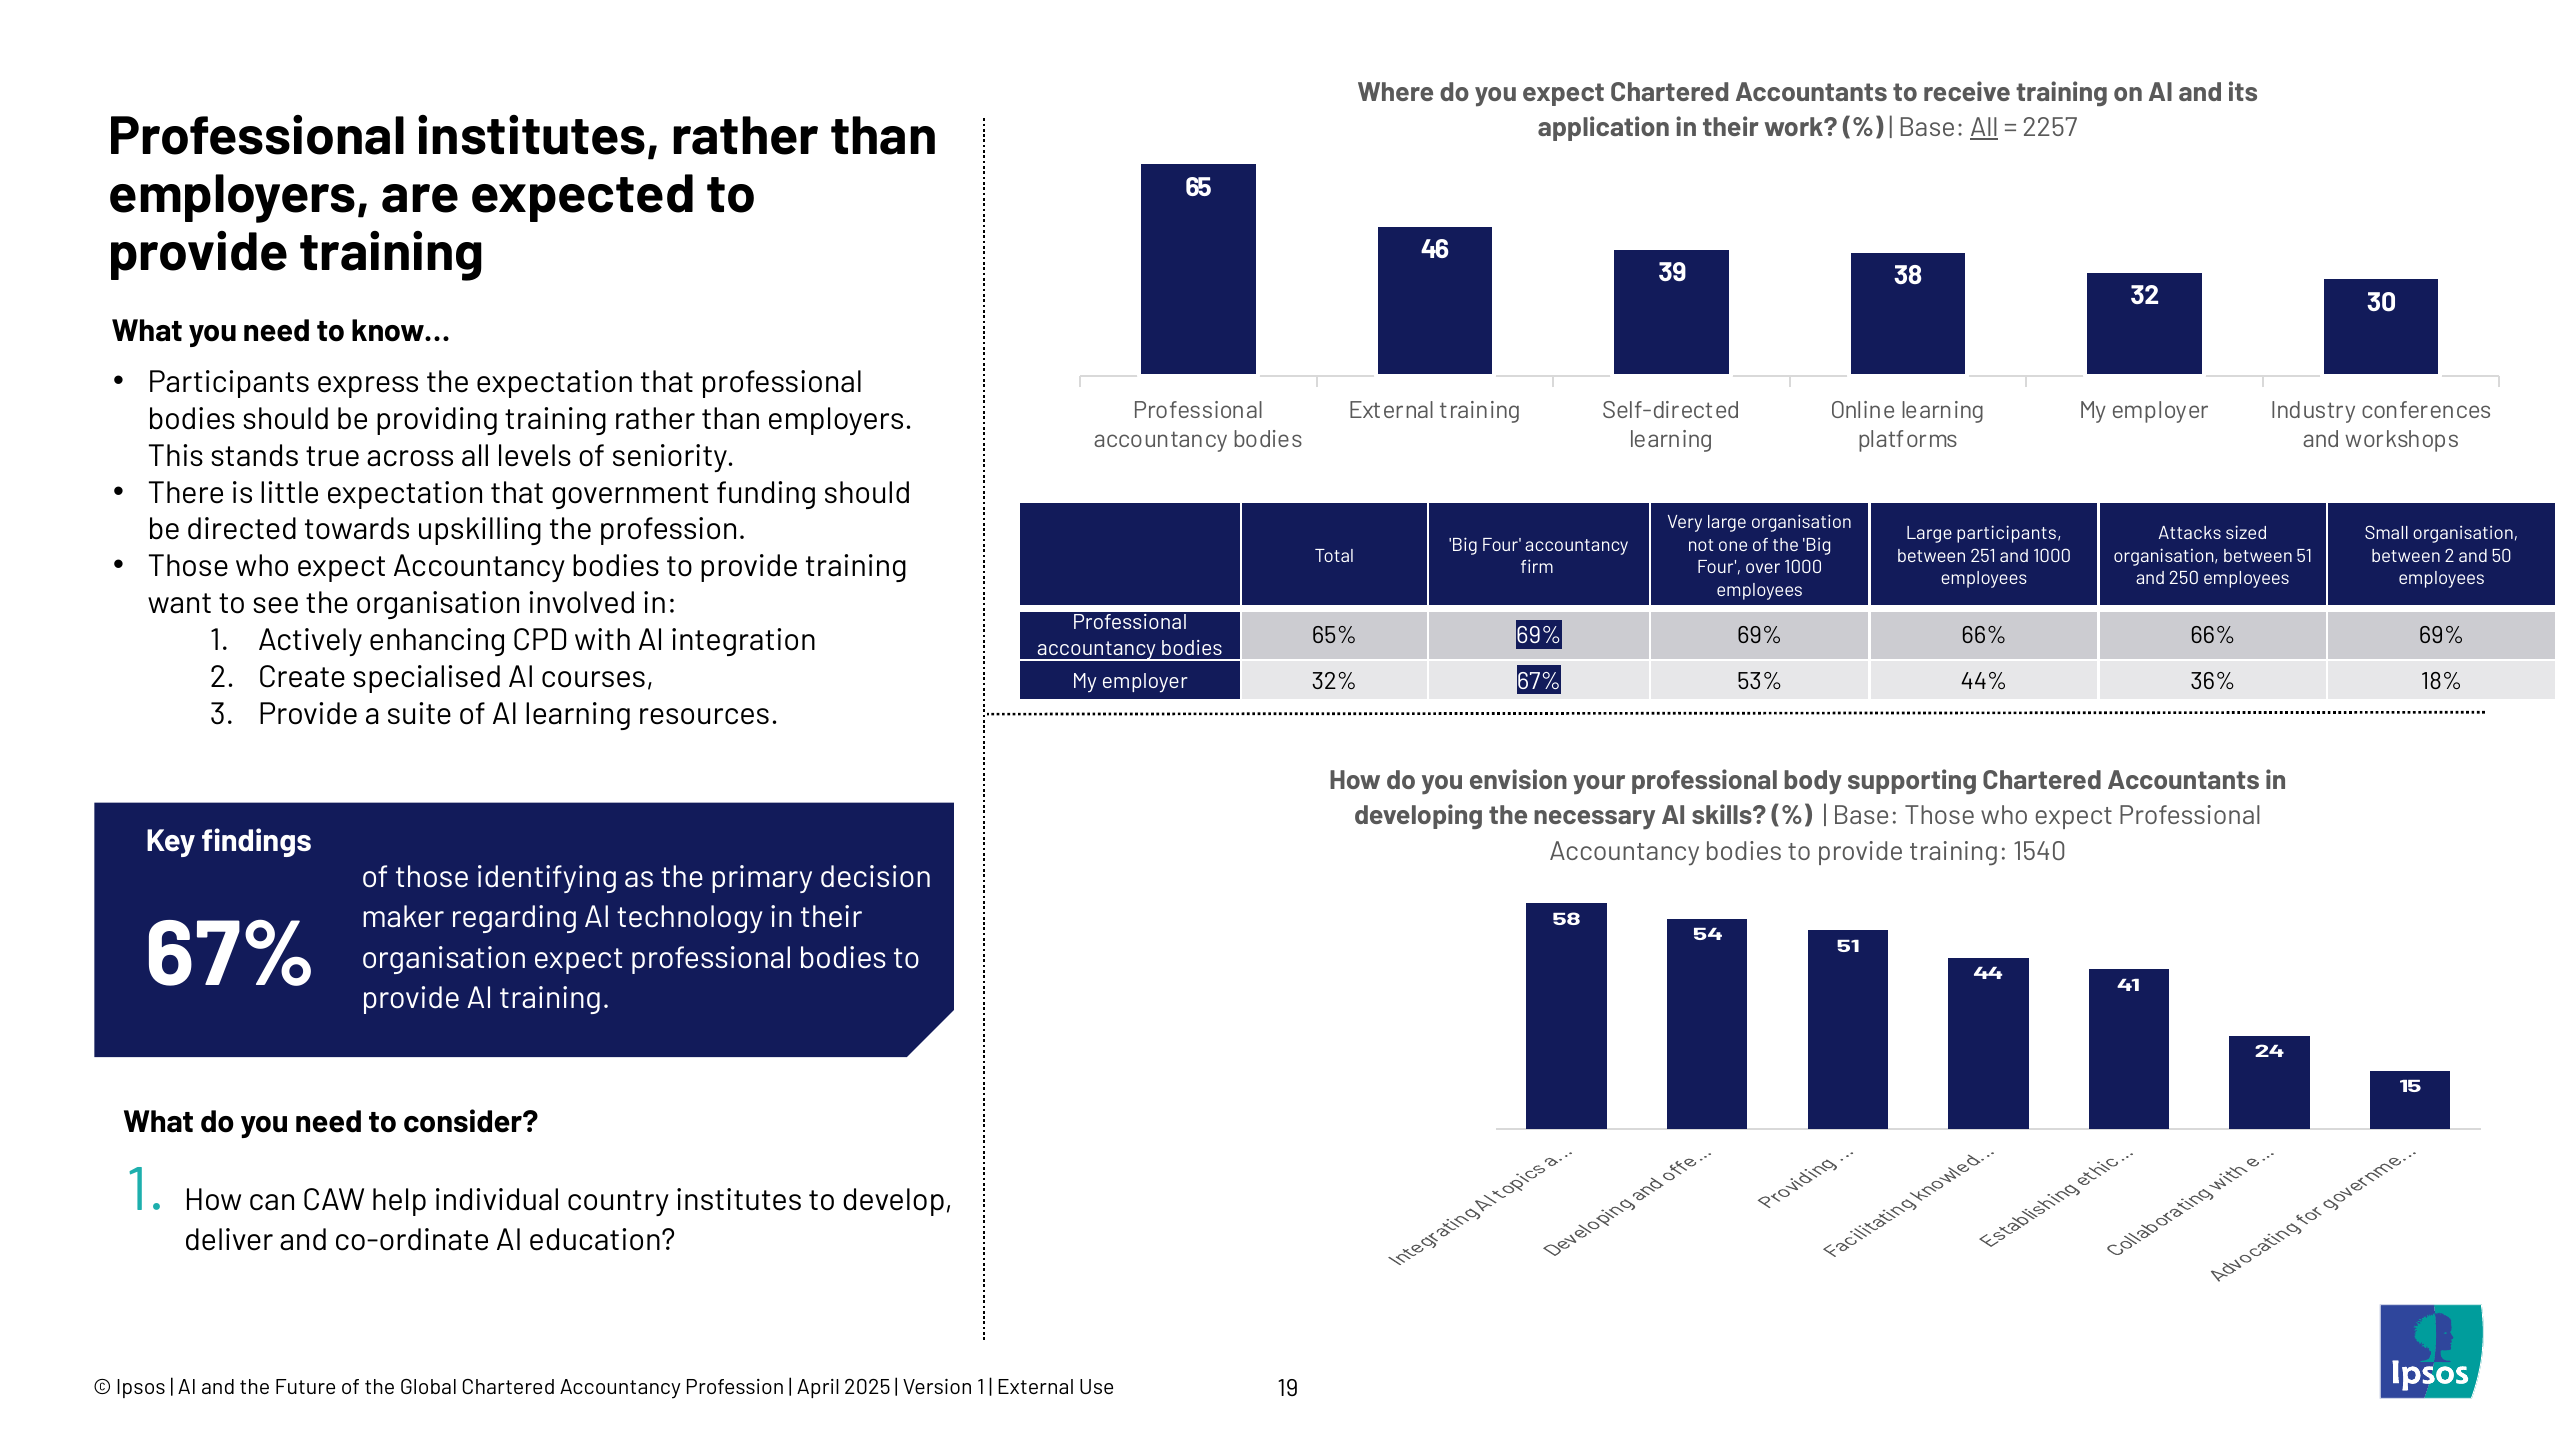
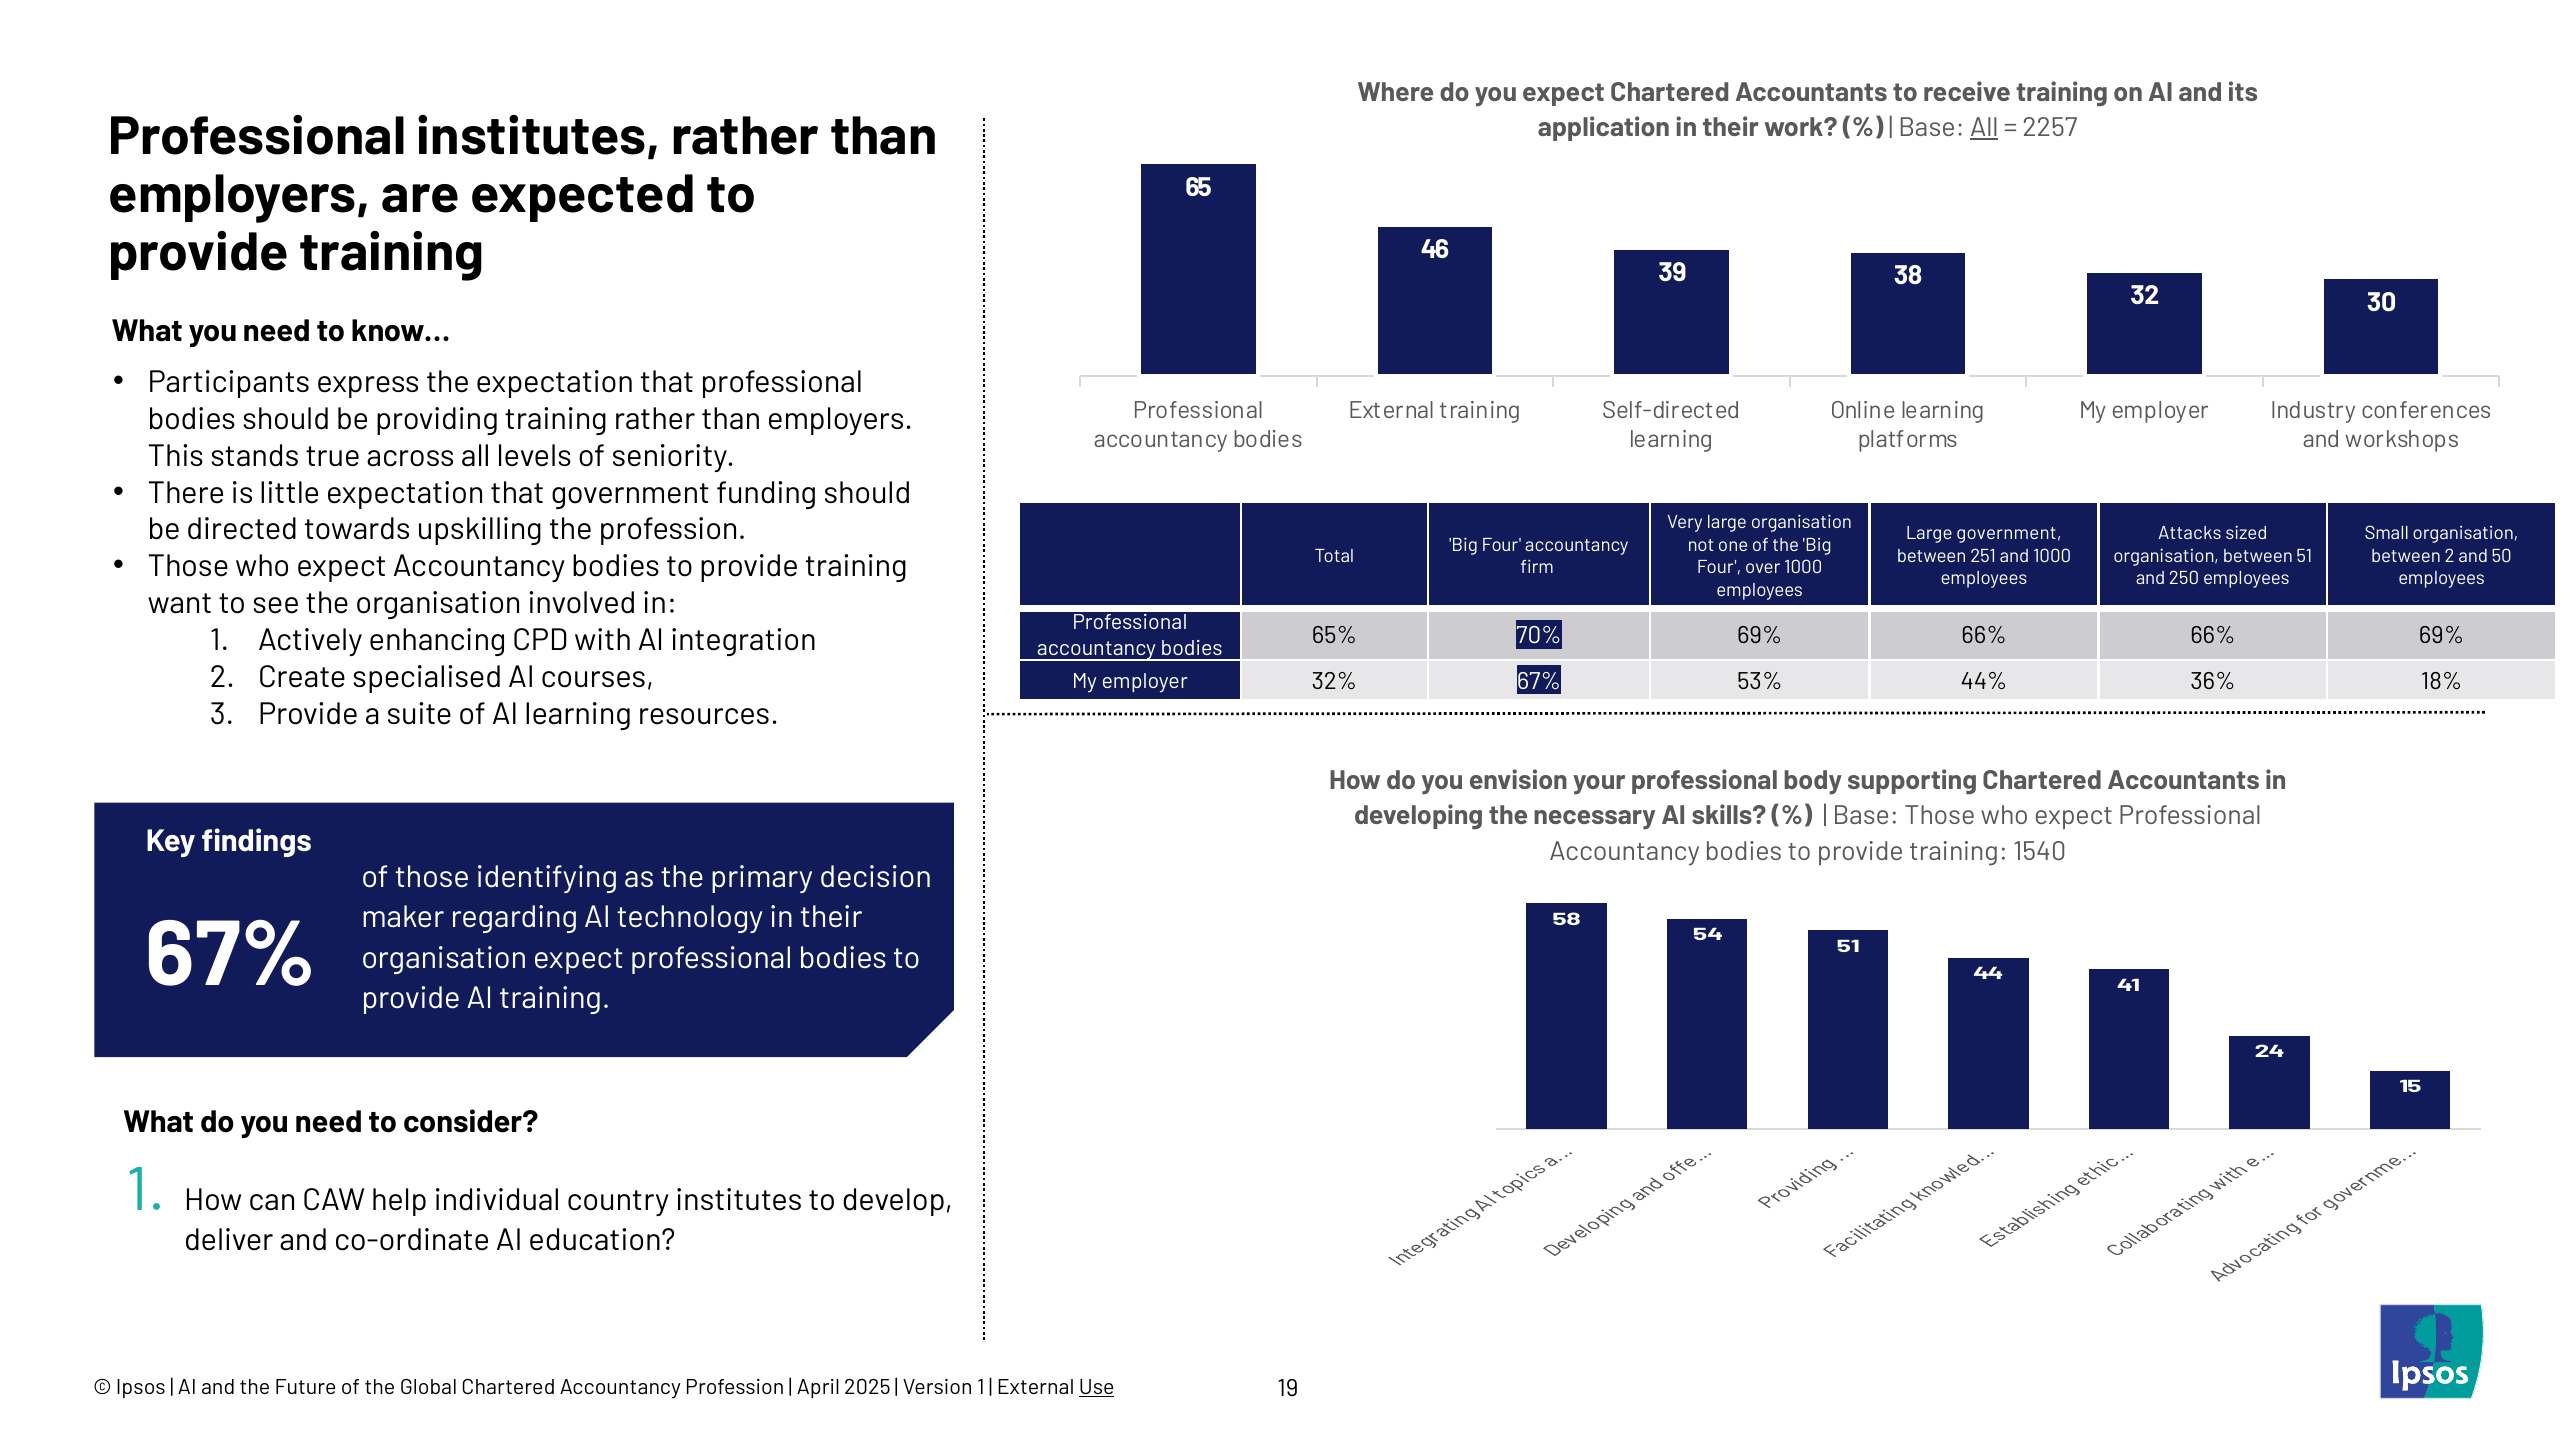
Large participants: participants -> government
65% 69%: 69% -> 70%
Use underline: none -> present
